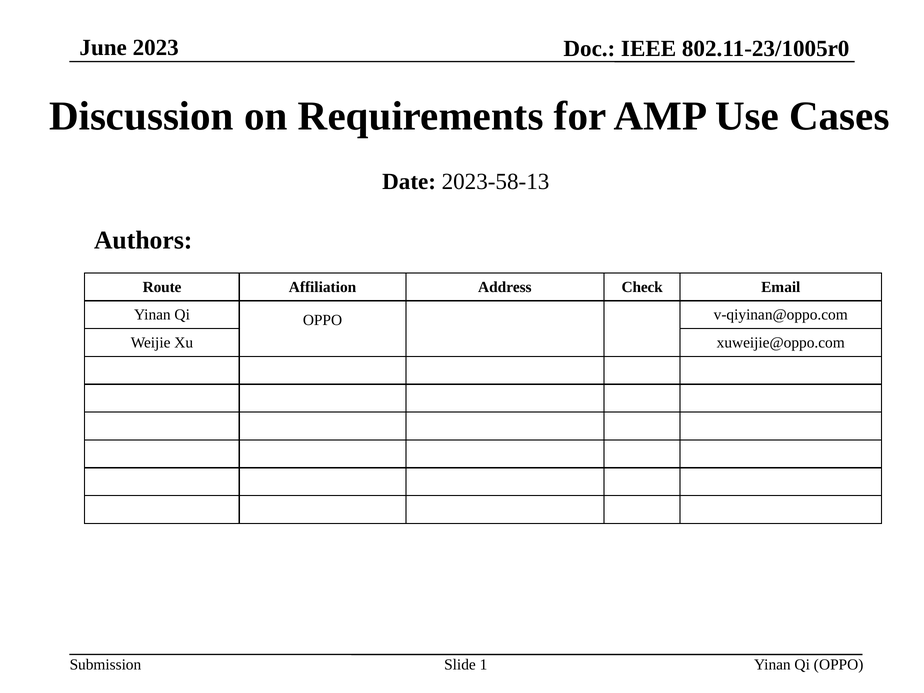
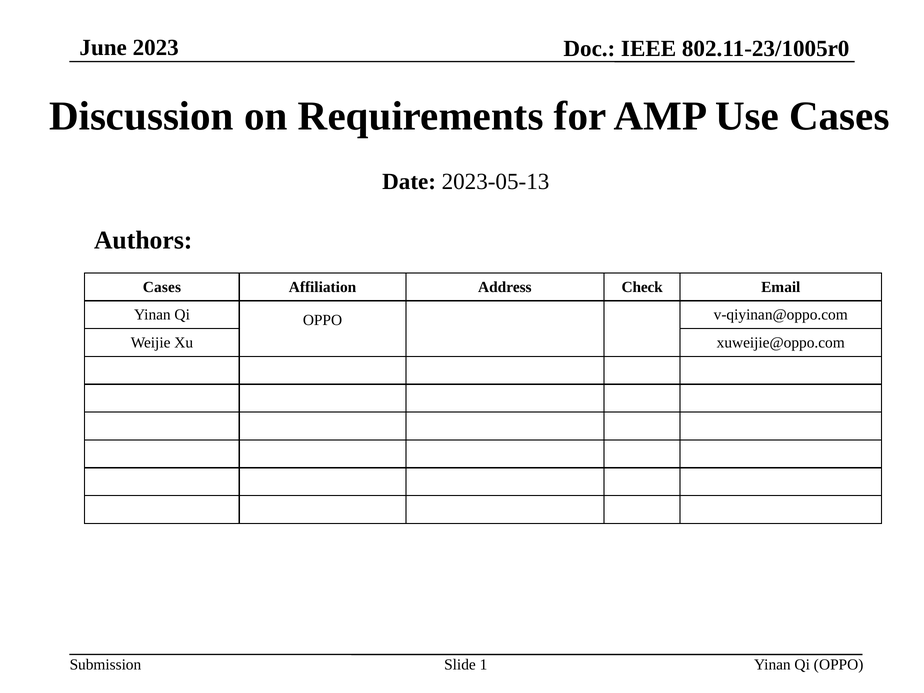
2023-58-13: 2023-58-13 -> 2023-05-13
Route at (162, 287): Route -> Cases
